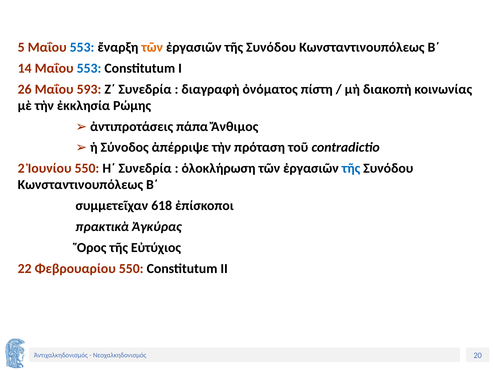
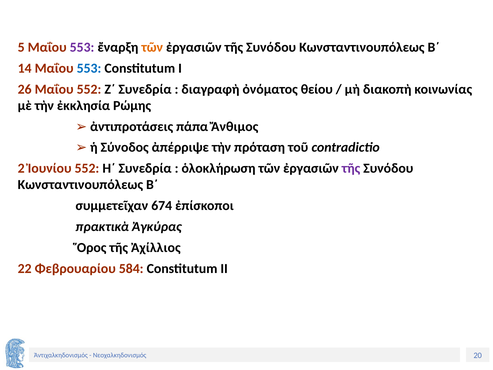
553 at (82, 47) colour: blue -> purple
Μαΐου 593: 593 -> 552
πίστη: πίστη -> θείου
Ἰουνίου 550: 550 -> 552
τῆς at (351, 168) colour: blue -> purple
618: 618 -> 674
Εὐτύχιος: Εὐτύχιος -> Ἀχίλλιος
Φεβρουαρίου 550: 550 -> 584
